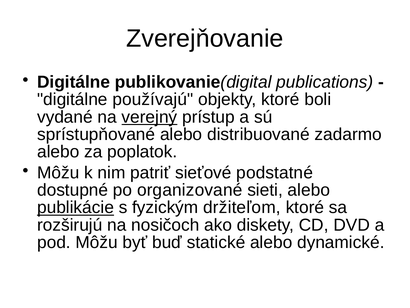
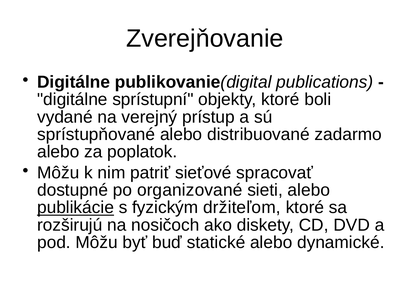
používajú: používajú -> sprístupní
verejný underline: present -> none
podstatné: podstatné -> spracovať
